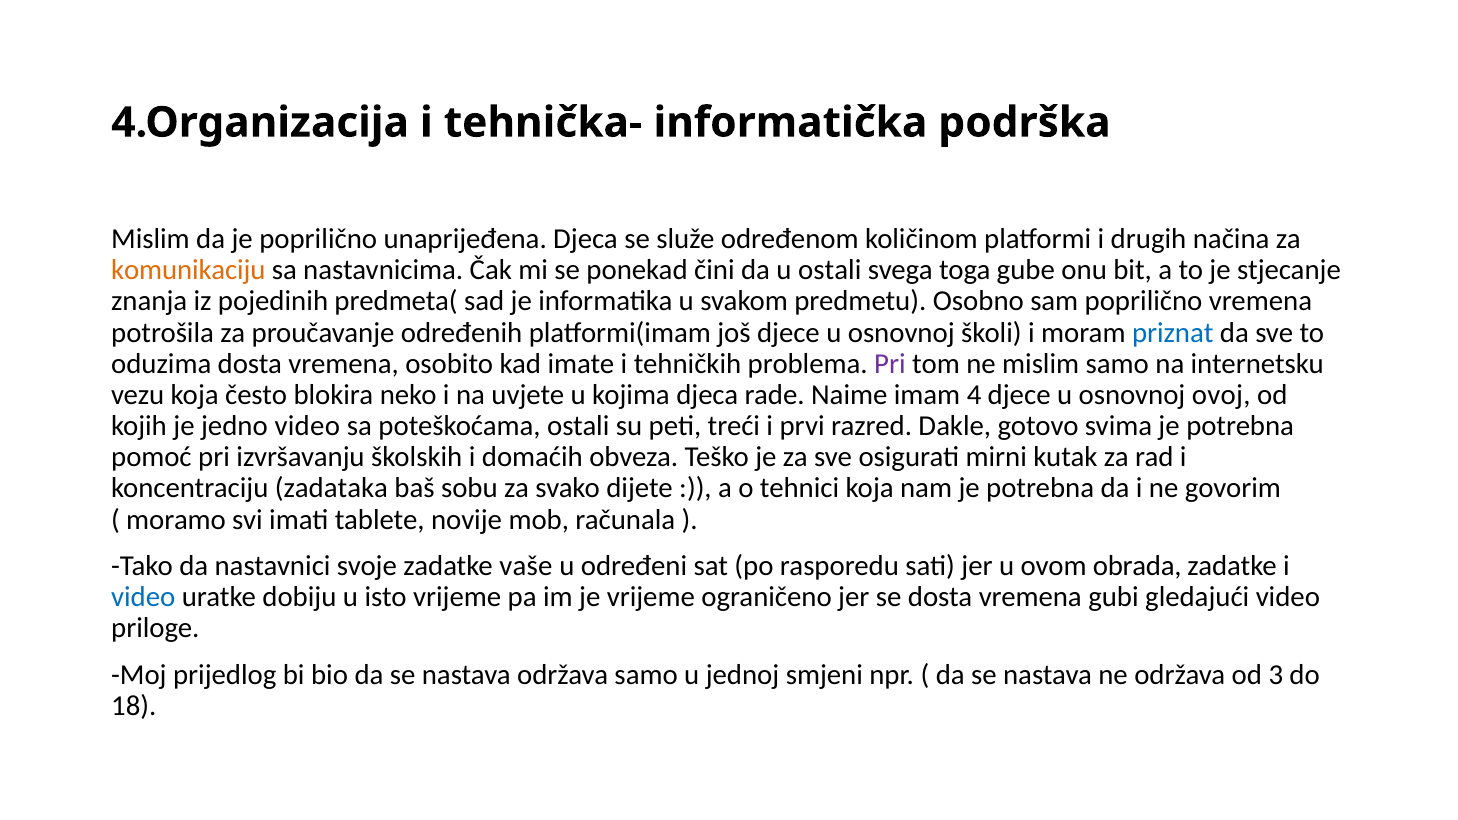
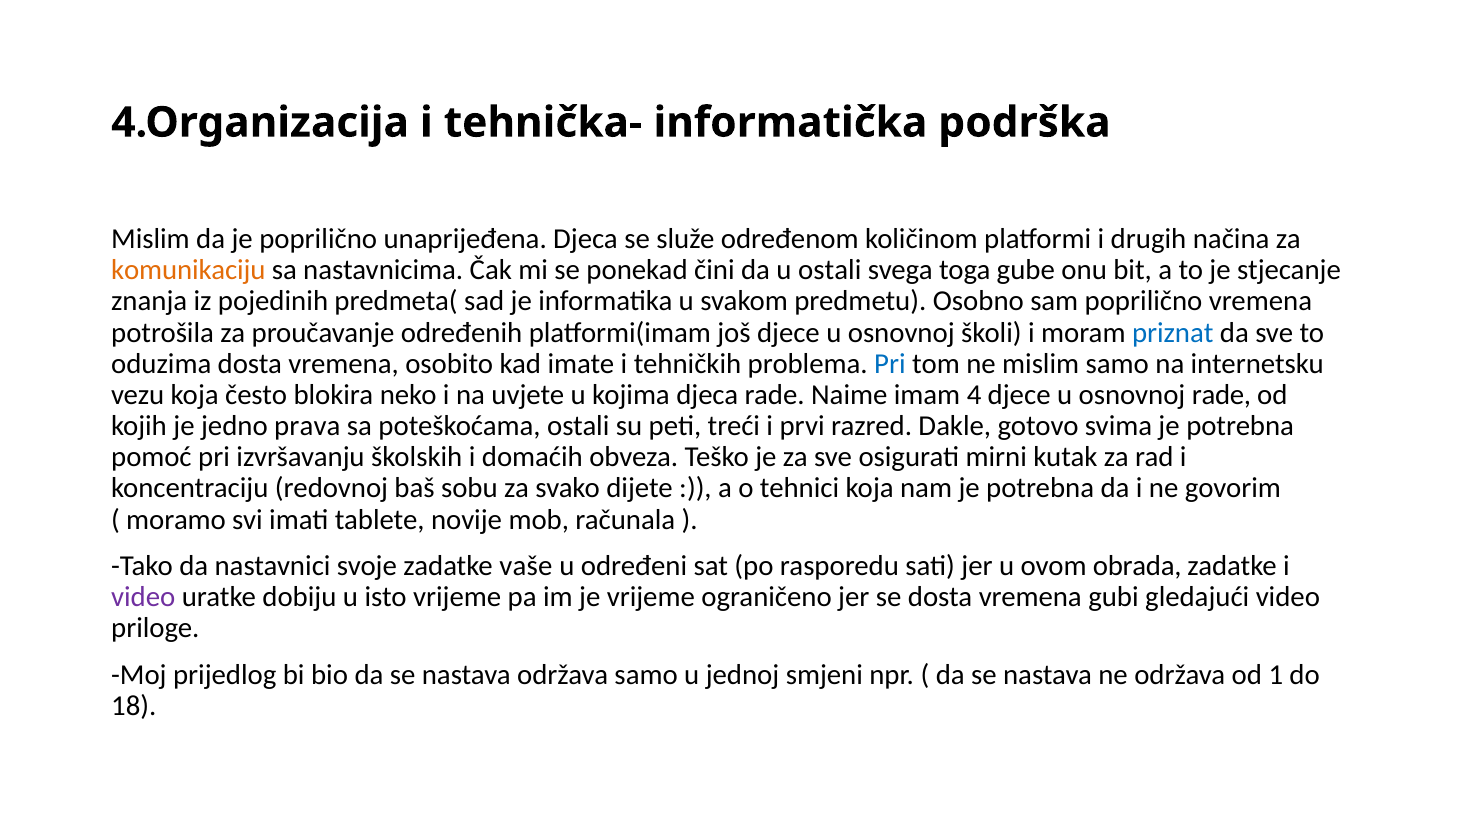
Pri at (890, 364) colour: purple -> blue
osnovnoj ovoj: ovoj -> rade
jedno video: video -> prava
zadataka: zadataka -> redovnoj
video at (143, 597) colour: blue -> purple
3: 3 -> 1
